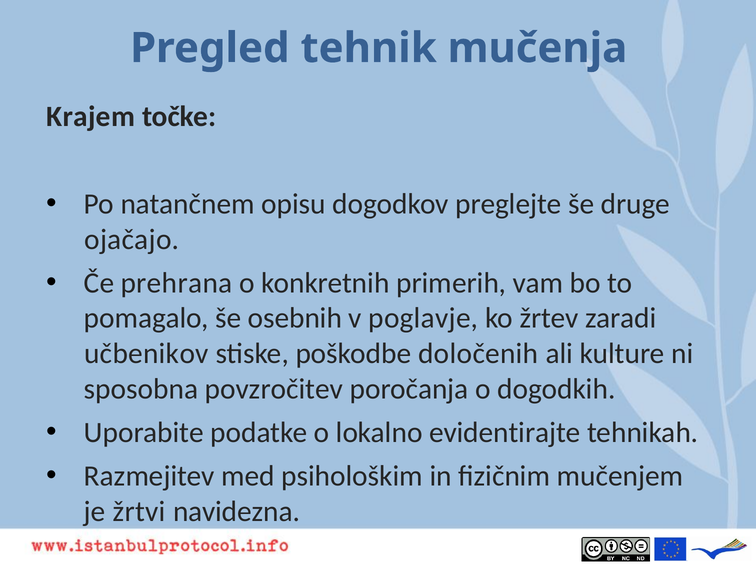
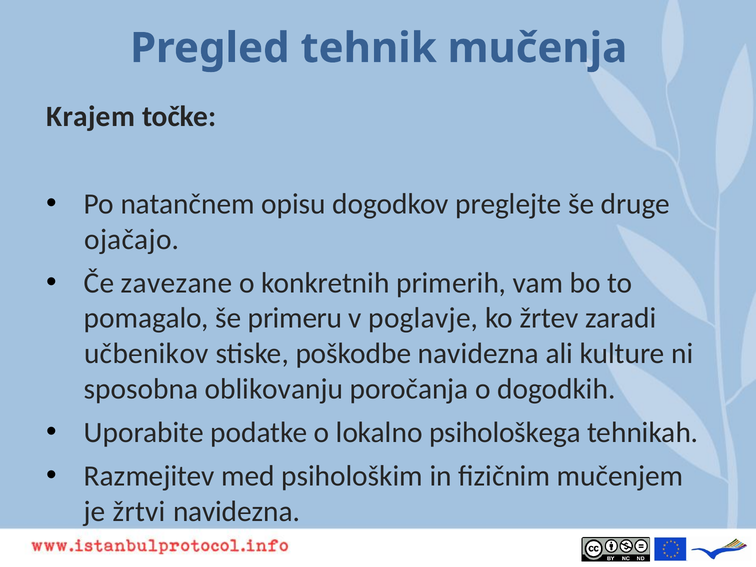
prehrana: prehrana -> zavezane
osebnih: osebnih -> primeru
poškodbe določenih: določenih -> navidezna
povzročitev: povzročitev -> oblikovanju
evidentirajte: evidentirajte -> psihološkega
